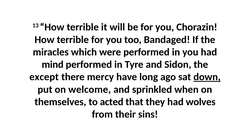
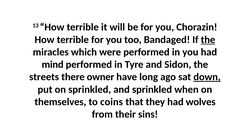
the at (208, 40) underline: none -> present
except: except -> streets
mercy: mercy -> owner
on welcome: welcome -> sprinkled
acted: acted -> coins
